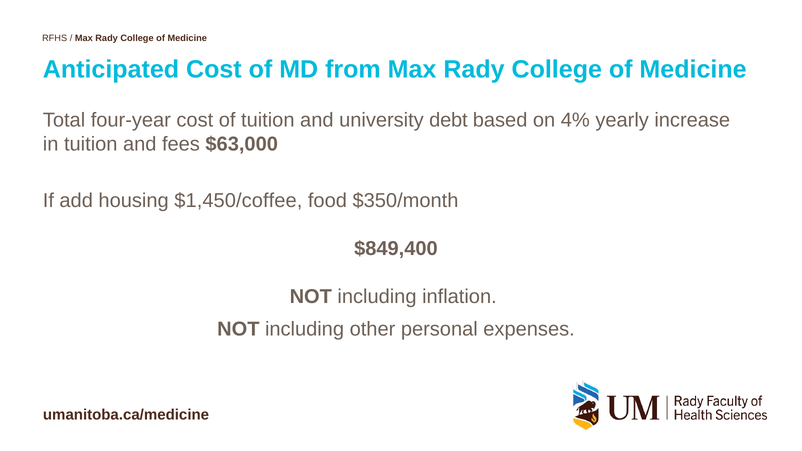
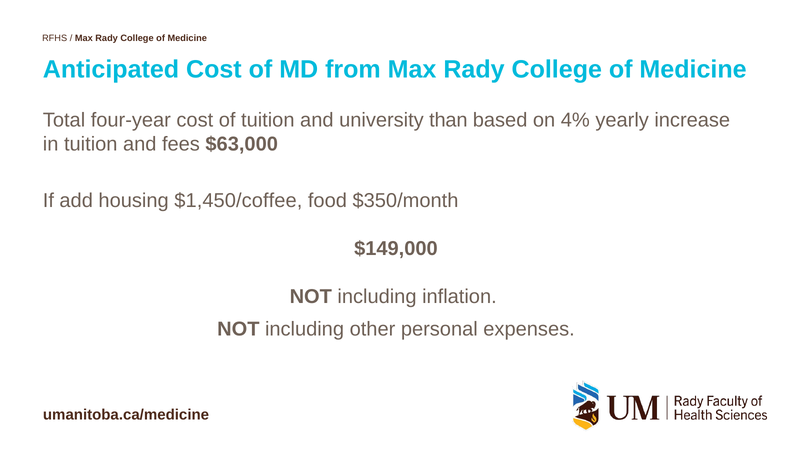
debt: debt -> than
$849,400: $849,400 -> $149,000
